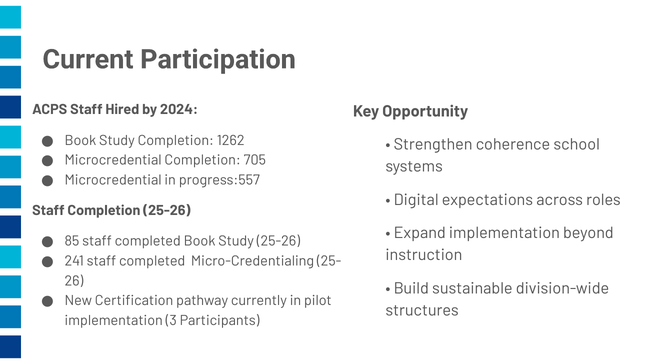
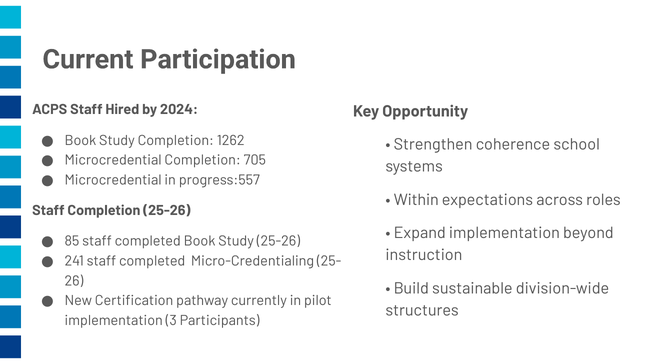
Digital: Digital -> Within
